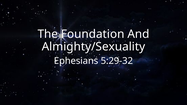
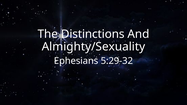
Foundation: Foundation -> Distinctions
